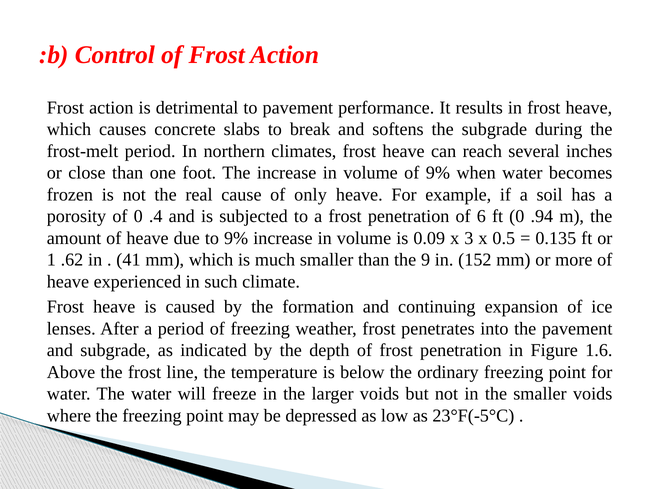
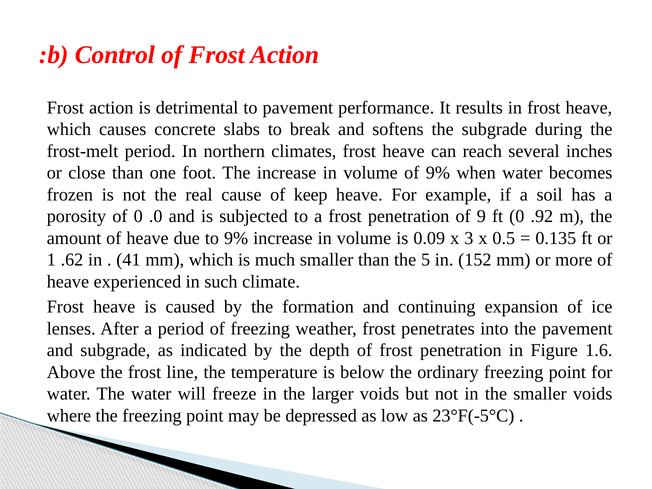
only: only -> keep
.4: .4 -> .0
6: 6 -> 9
.94: .94 -> .92
9: 9 -> 5
